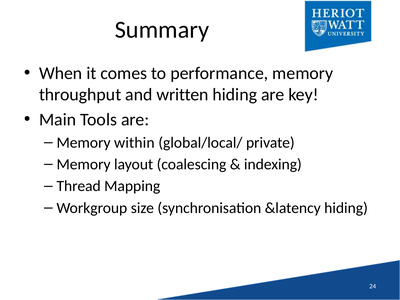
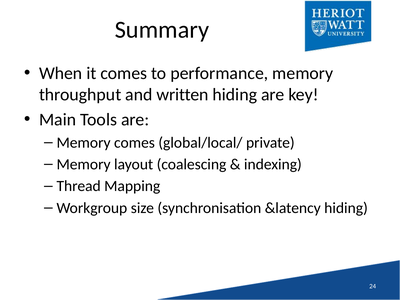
Memory within: within -> comes
